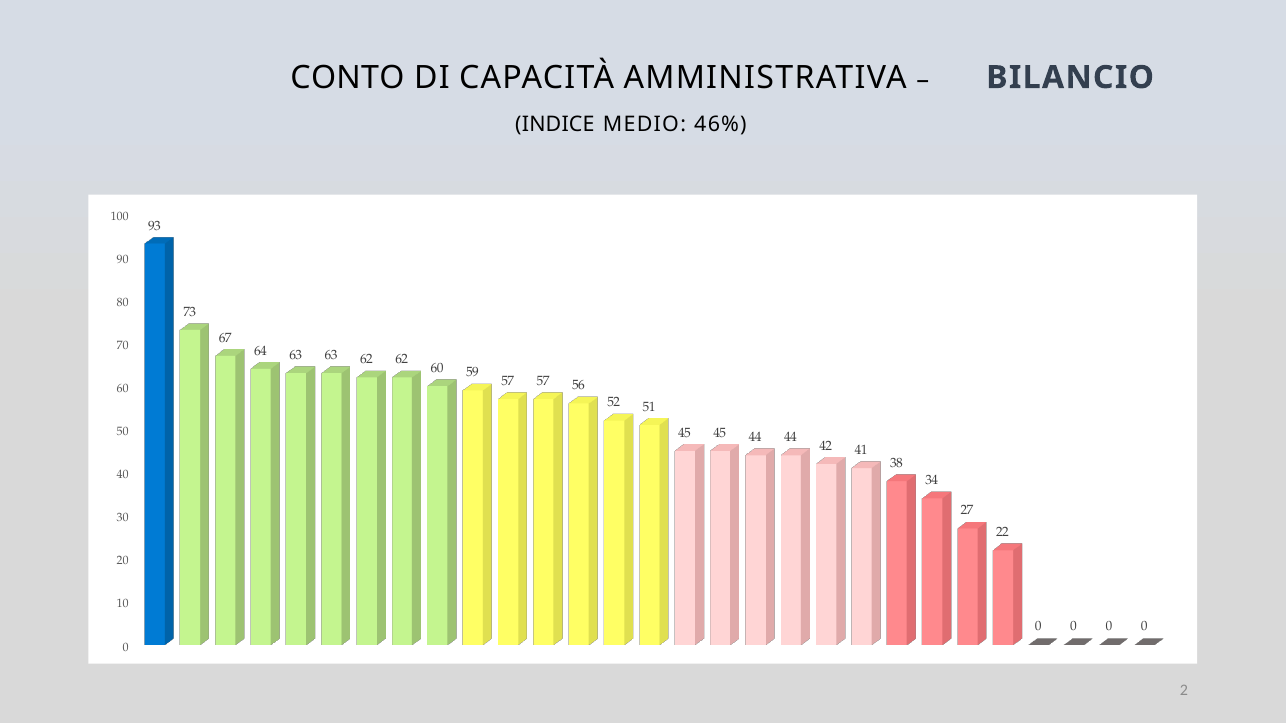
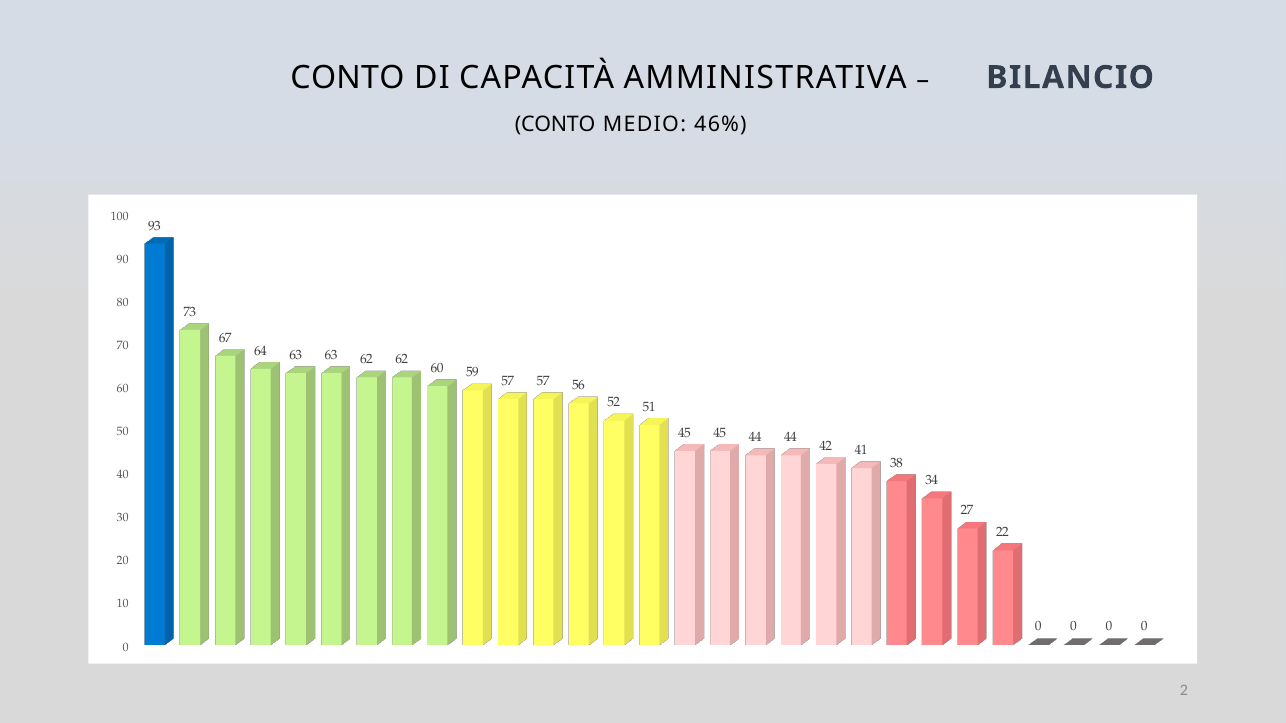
INDICE at (555, 125): INDICE -> CONTO
